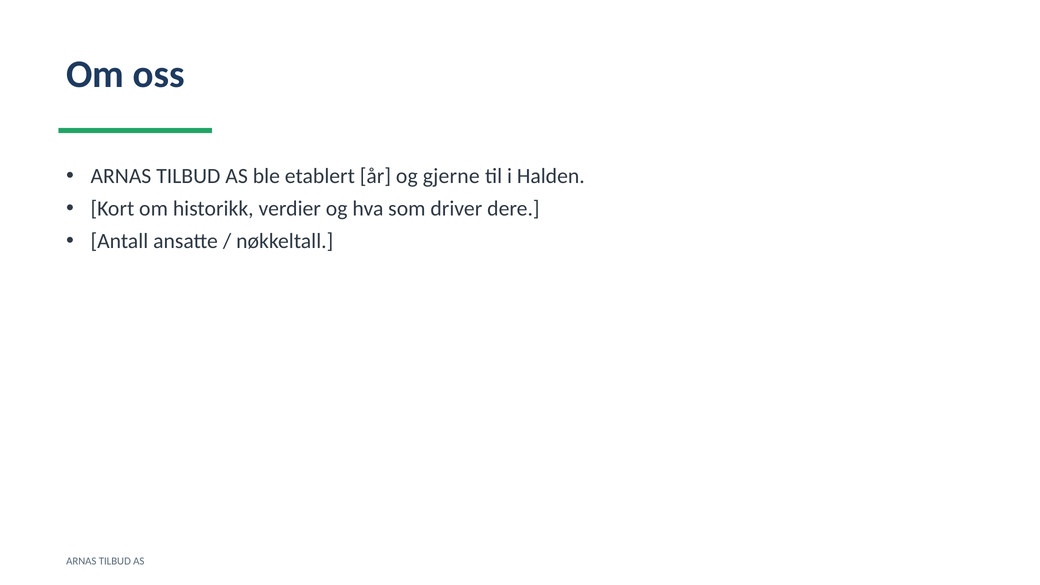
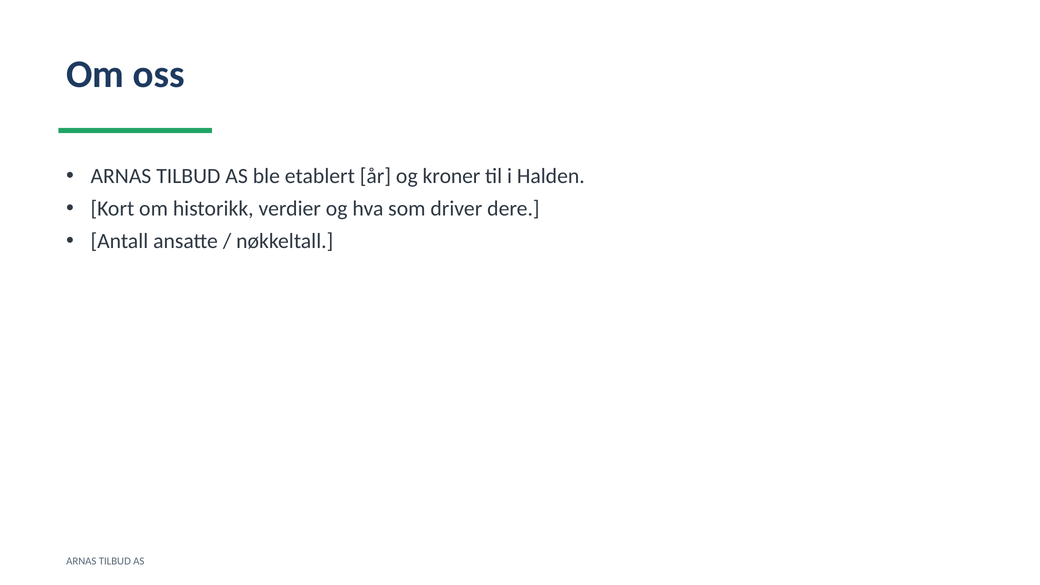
gjerne: gjerne -> kroner
